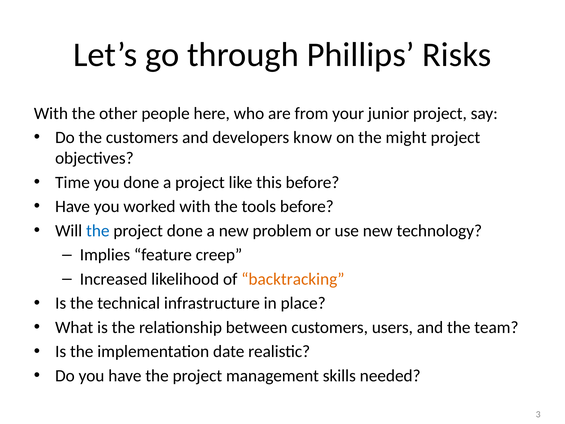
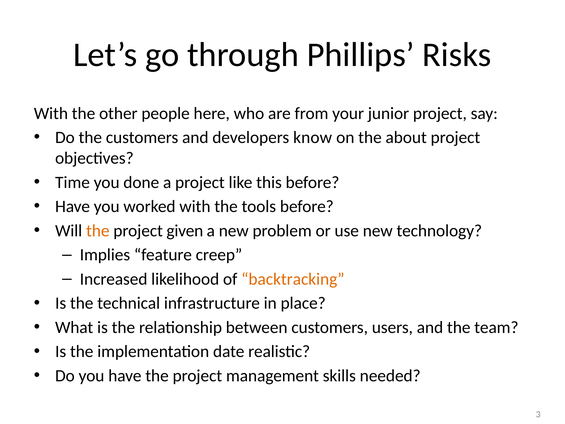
might: might -> about
the at (98, 231) colour: blue -> orange
project done: done -> given
